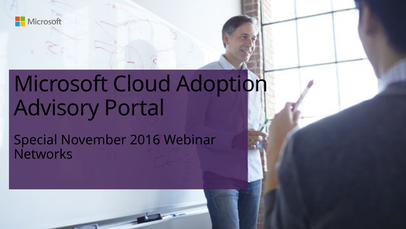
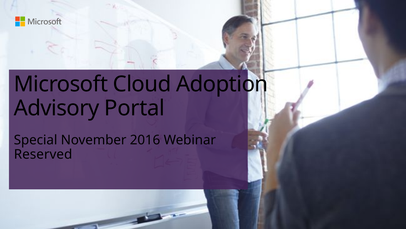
Networks: Networks -> Reserved
